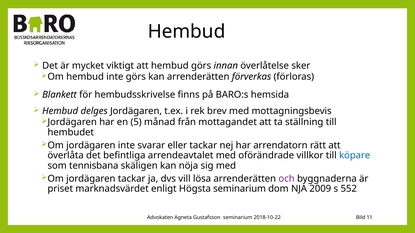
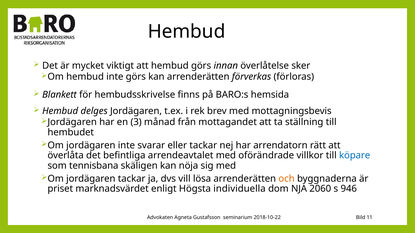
5: 5 -> 3
och colour: purple -> orange
Högsta seminarium: seminarium -> individuella
2009: 2009 -> 2060
552: 552 -> 946
